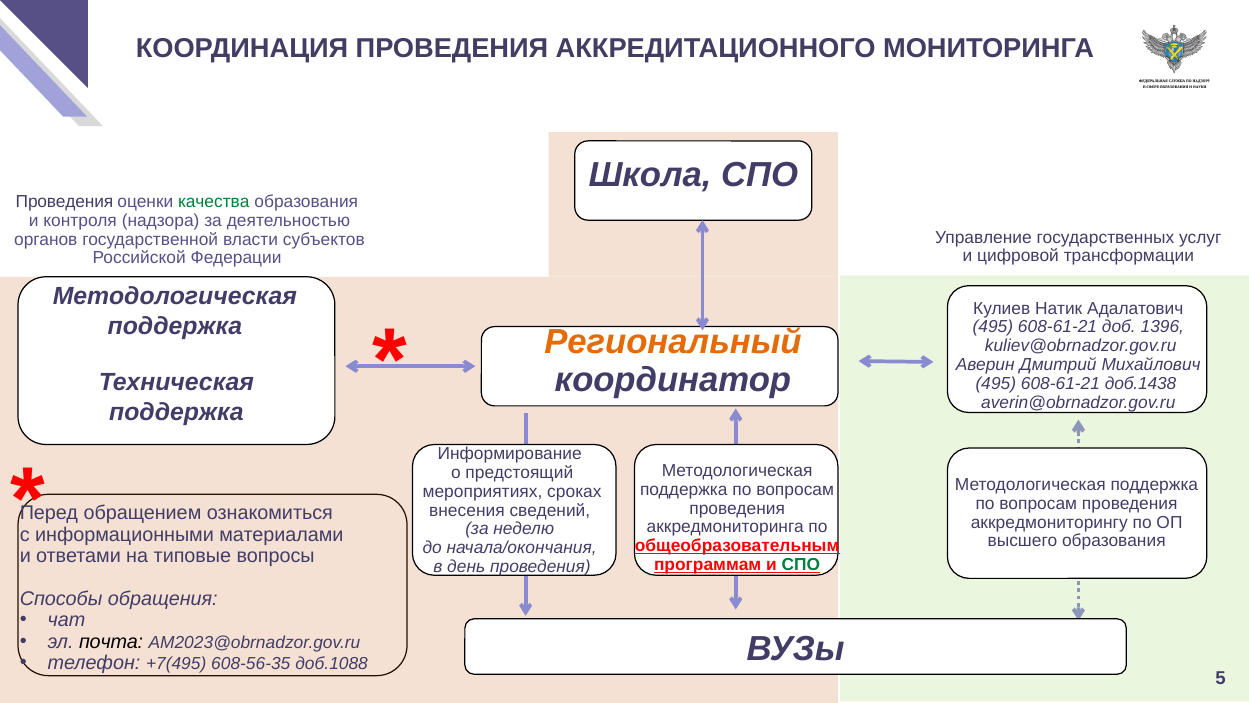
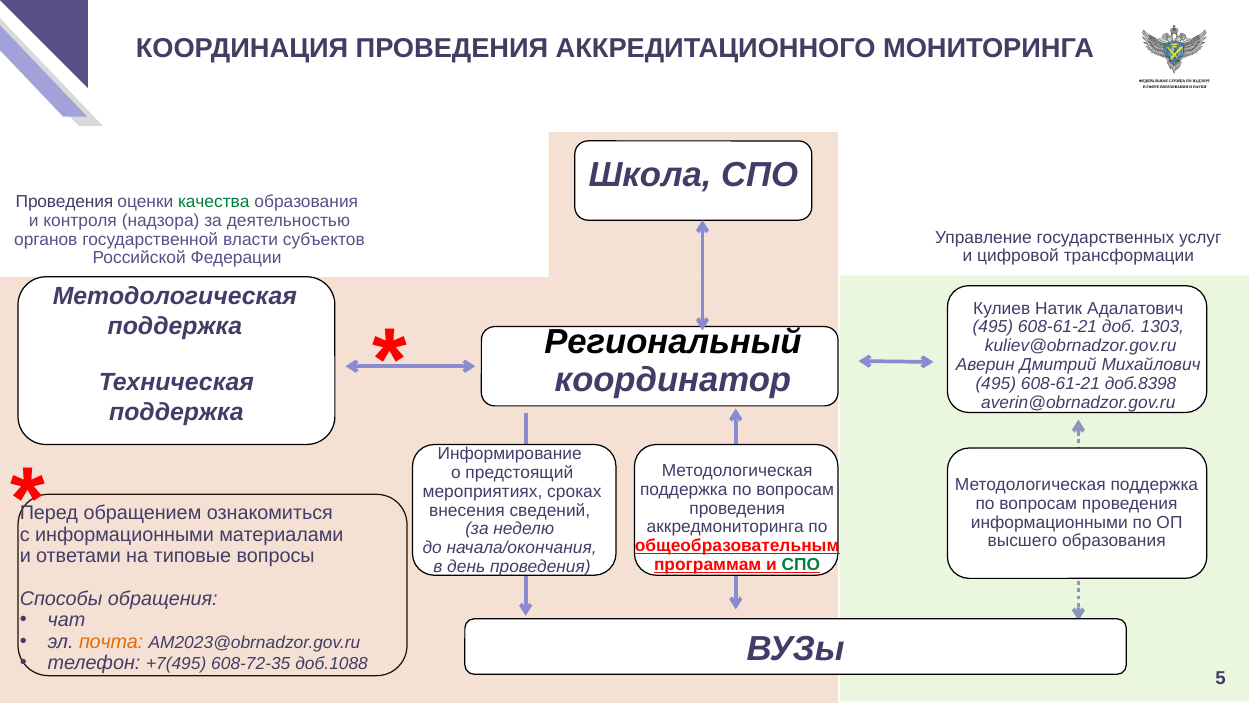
1396: 1396 -> 1303
Региональный colour: orange -> black
доб.1438: доб.1438 -> доб.8398
аккредмониторингу at (1049, 522): аккредмониторингу -> информационными
почта colour: black -> orange
608-56-35: 608-56-35 -> 608-72-35
